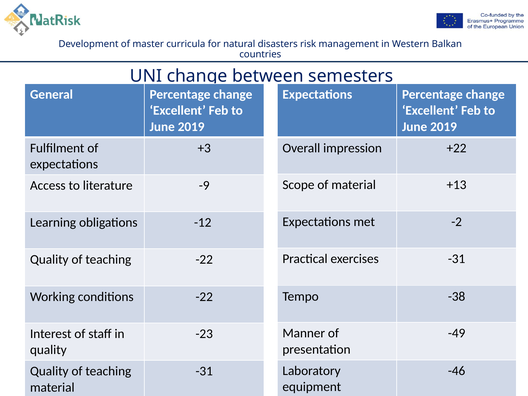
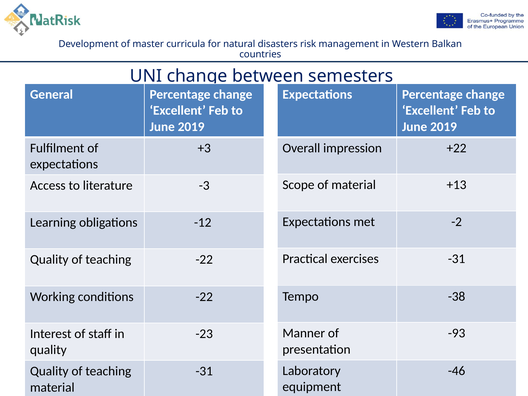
-9: -9 -> -3
-49: -49 -> -93
